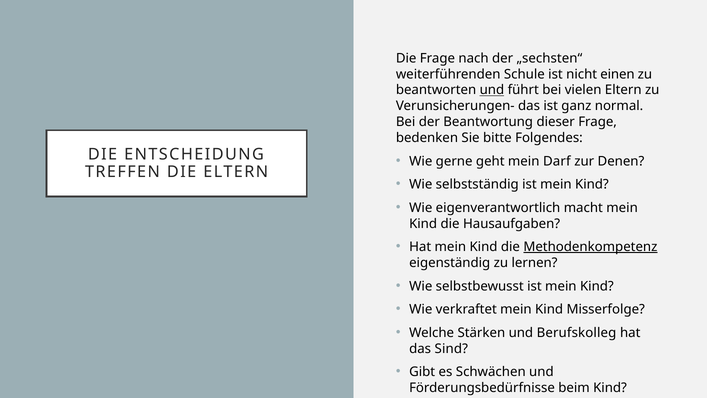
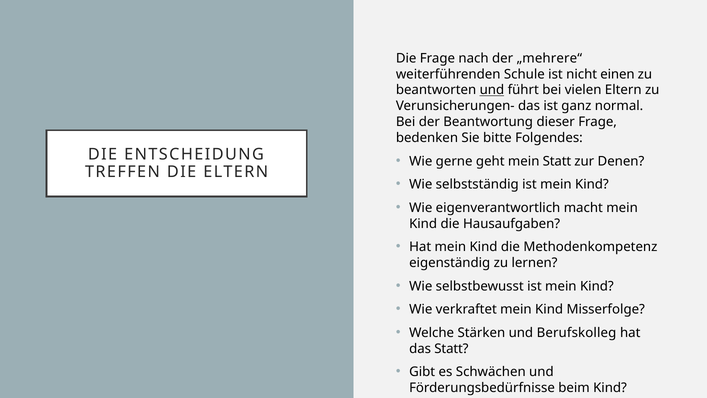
„sechsten“: „sechsten“ -> „mehrere“
mein Darf: Darf -> Statt
Methodenkompetenz underline: present -> none
das Sind: Sind -> Statt
